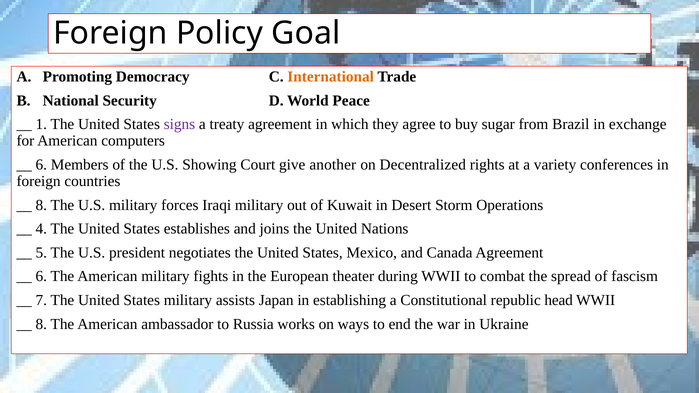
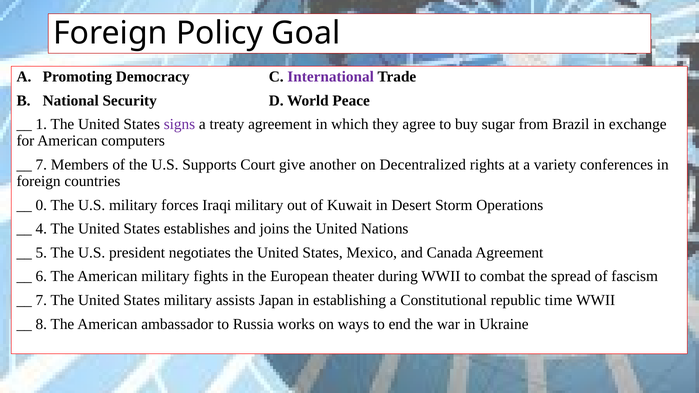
International colour: orange -> purple
6 at (41, 165): 6 -> 7
Showing: Showing -> Supports
8 at (41, 205): 8 -> 0
head: head -> time
